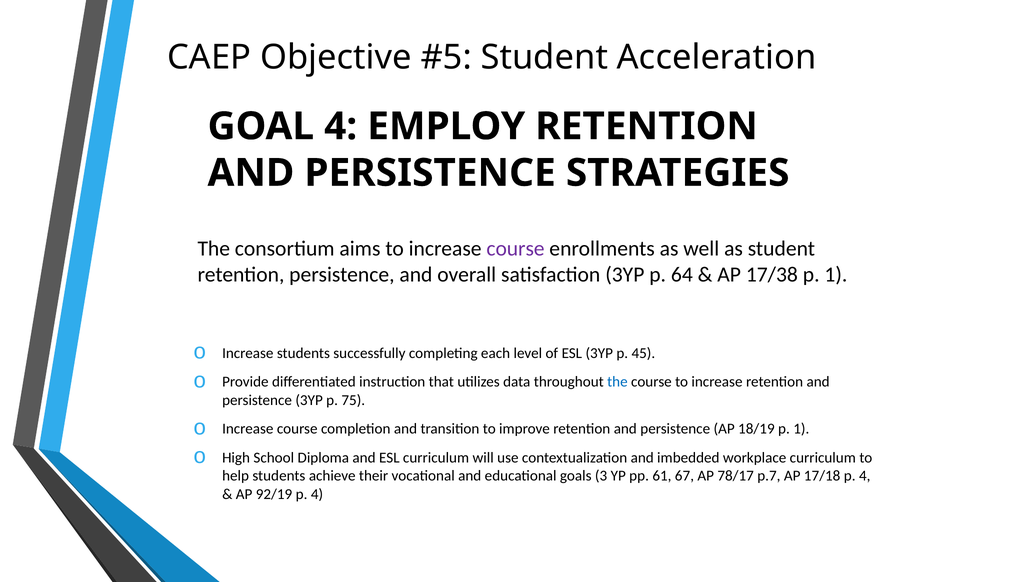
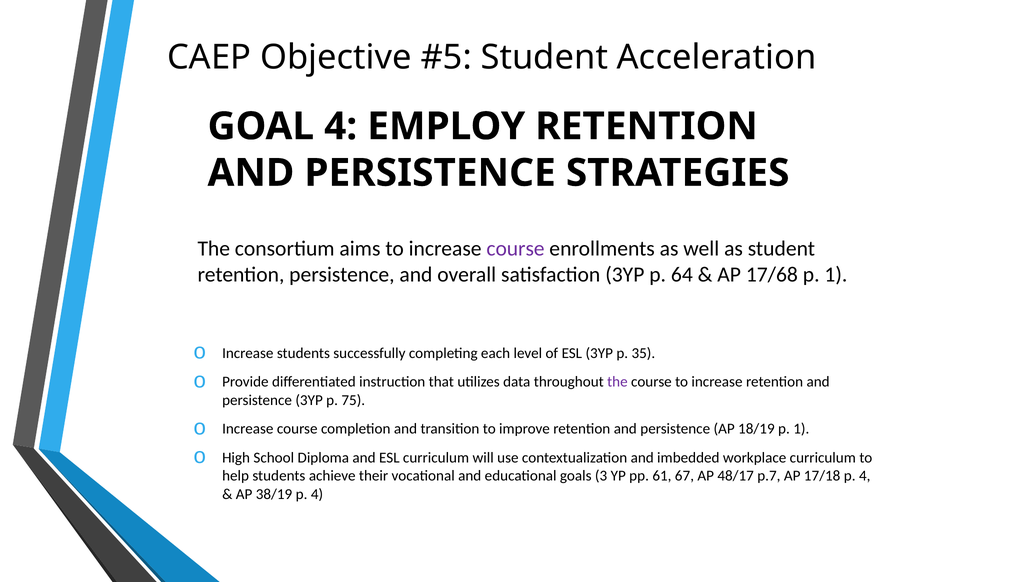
17/38: 17/38 -> 17/68
45: 45 -> 35
the at (617, 382) colour: blue -> purple
78/17: 78/17 -> 48/17
92/19: 92/19 -> 38/19
